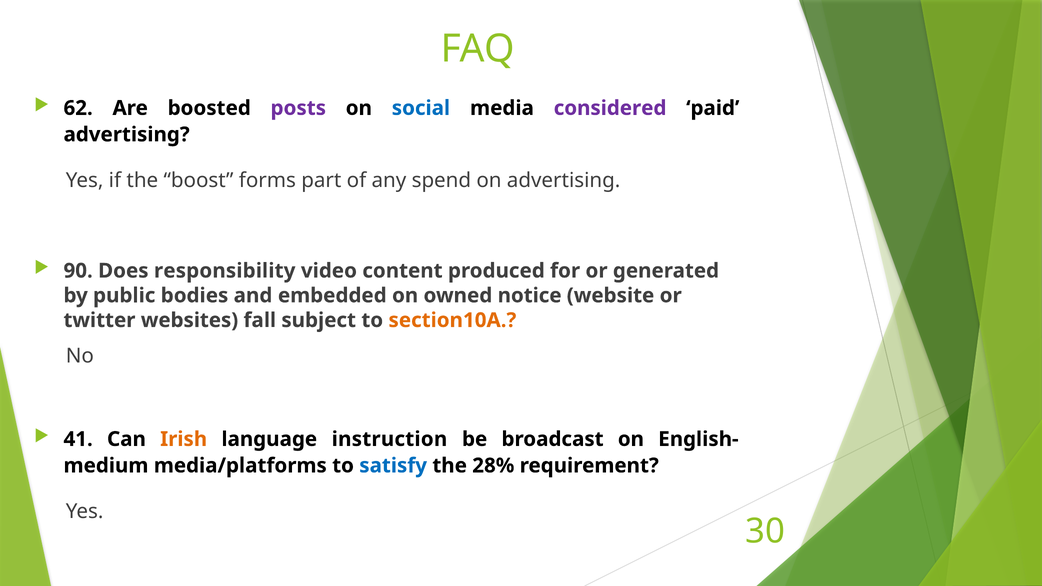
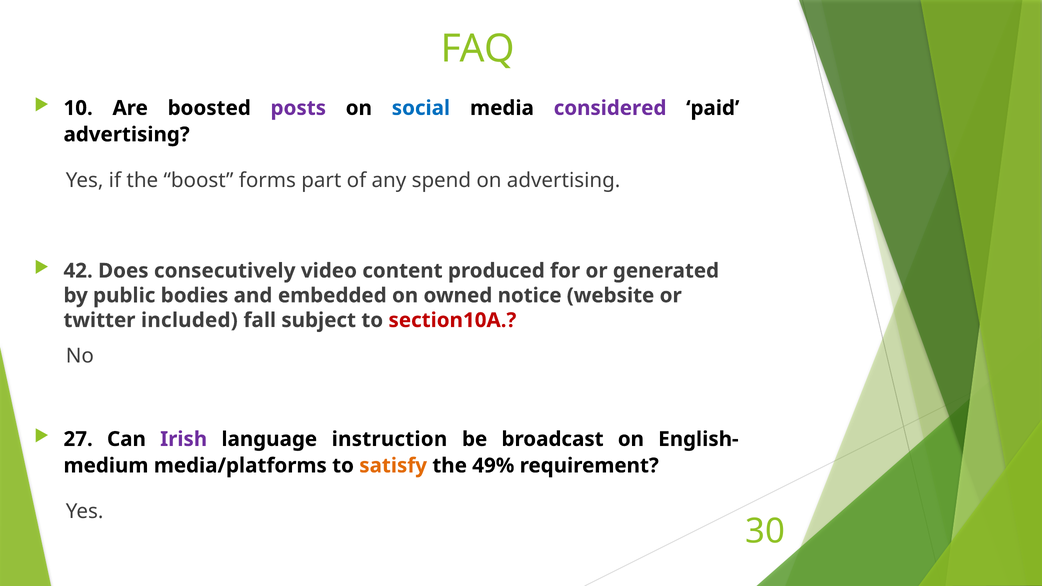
62: 62 -> 10
90: 90 -> 42
responsibility: responsibility -> consecutively
websites: websites -> included
section10A colour: orange -> red
41: 41 -> 27
Irish colour: orange -> purple
satisfy colour: blue -> orange
28%: 28% -> 49%
